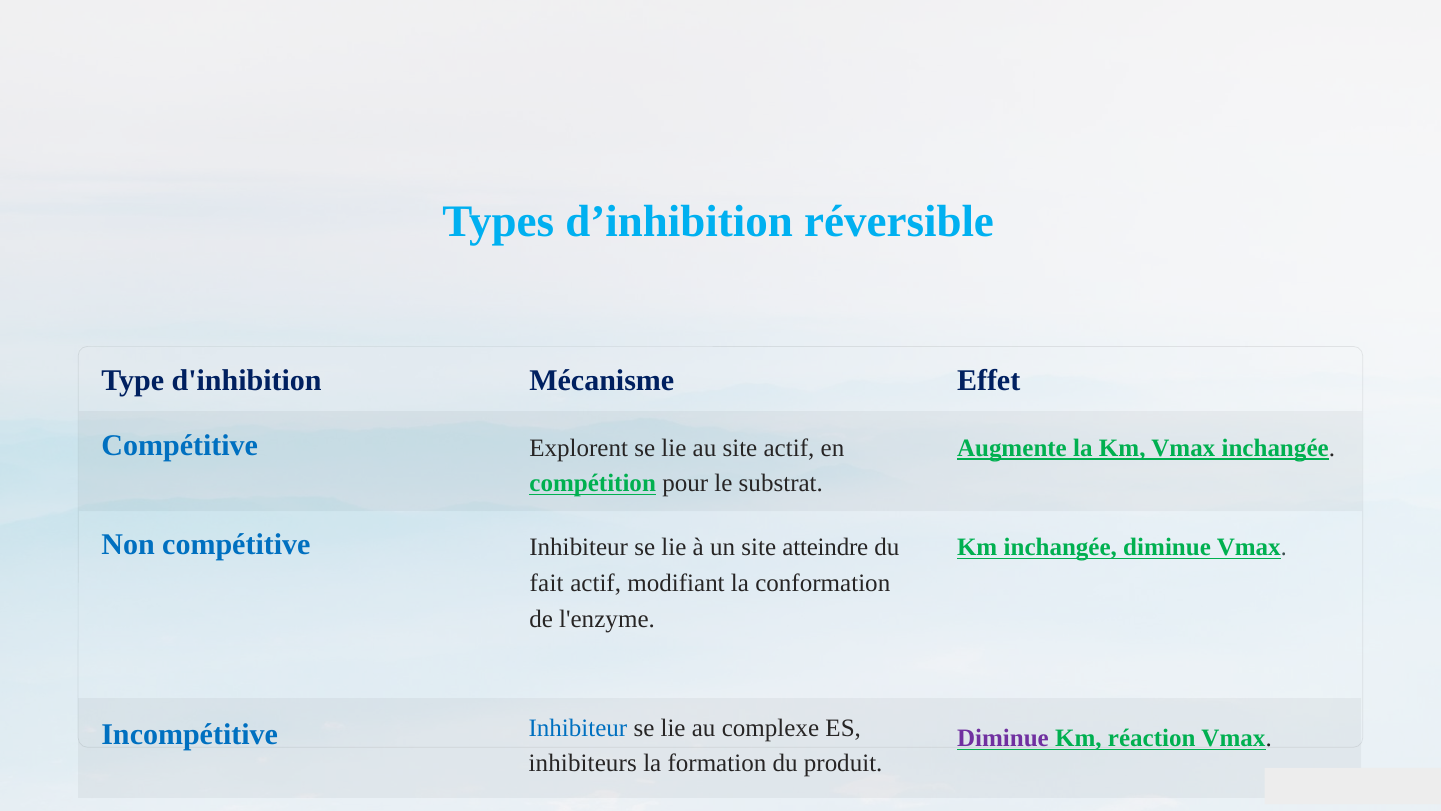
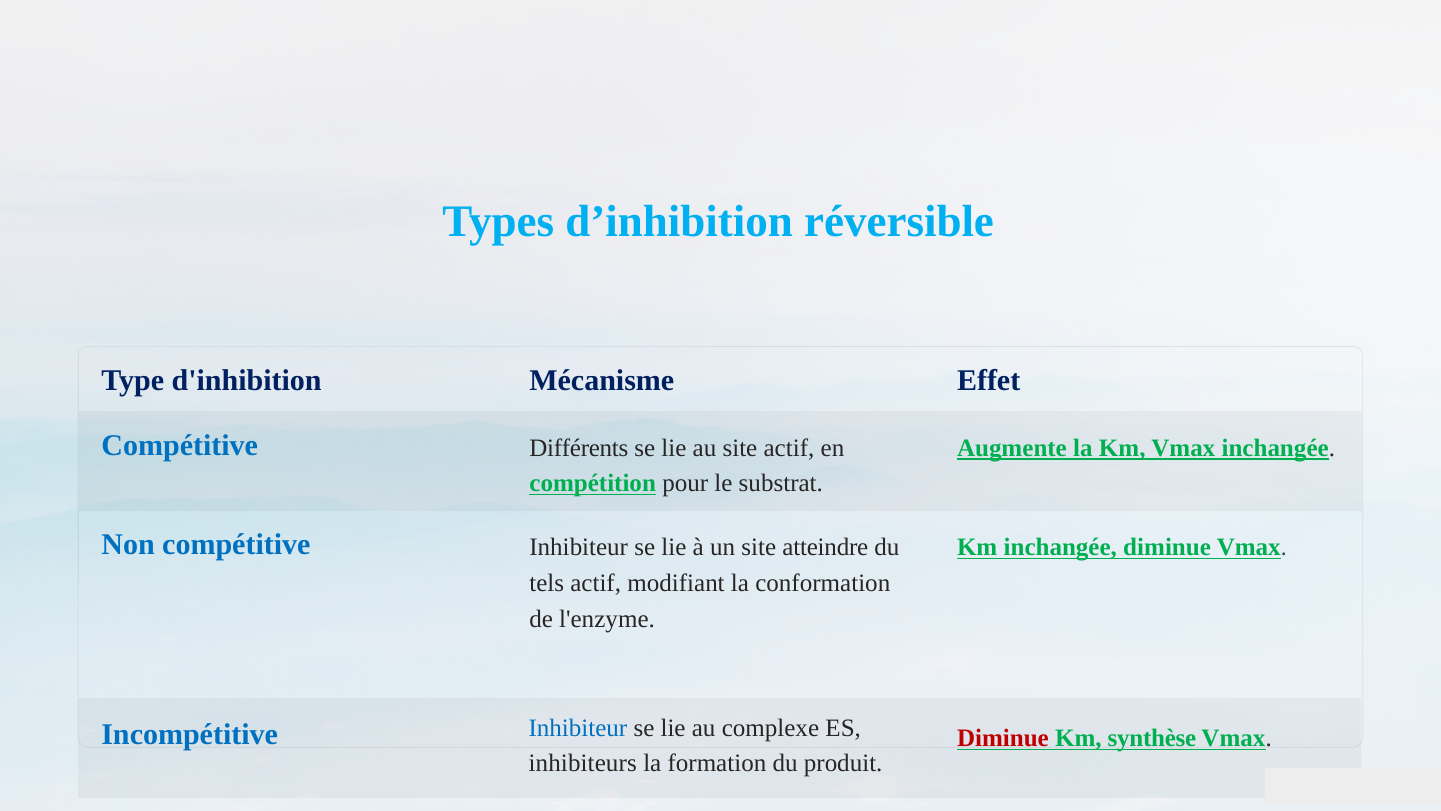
Explorent: Explorent -> Différents
fait: fait -> tels
Diminue at (1003, 738) colour: purple -> red
réaction: réaction -> synthèse
